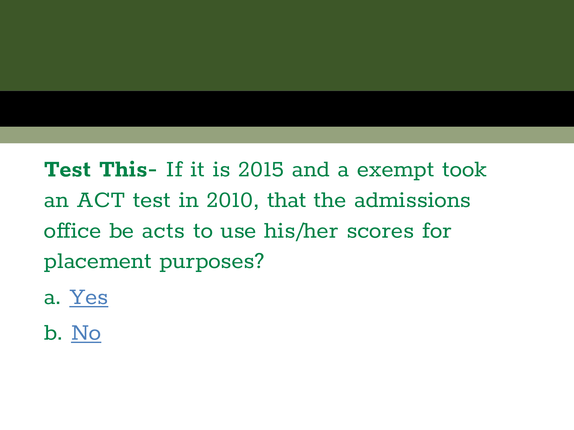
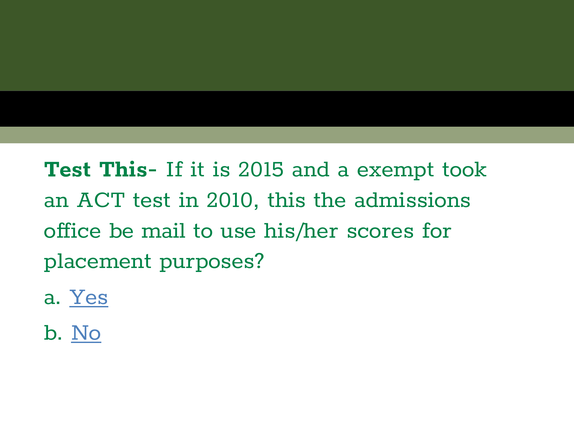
that: that -> this
acts: acts -> mail
